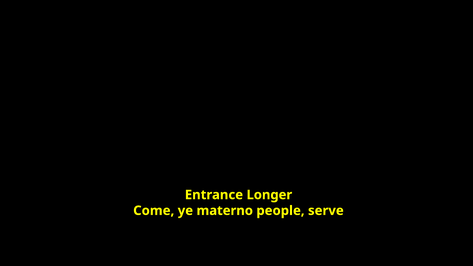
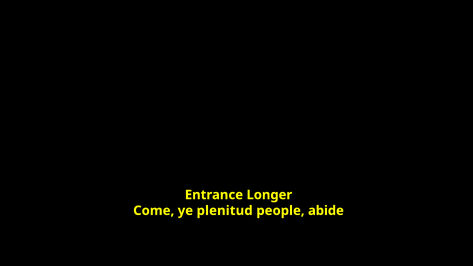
materno: materno -> plenitud
serve: serve -> abide
